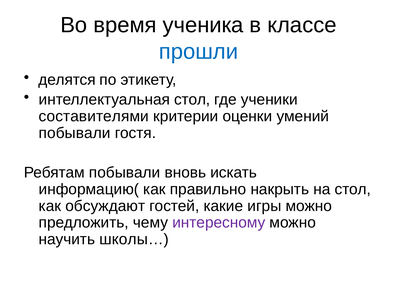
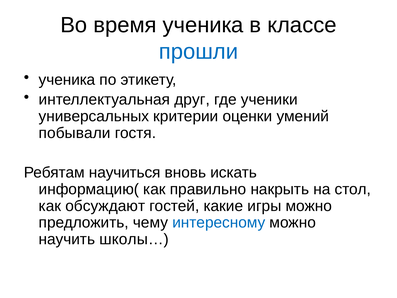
делятся at (67, 80): делятся -> ученика
интеллектуальная стол: стол -> друг
составителями: составителями -> универсальных
Ребятам побывали: побывали -> научиться
интересному colour: purple -> blue
